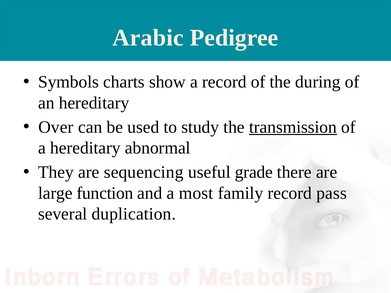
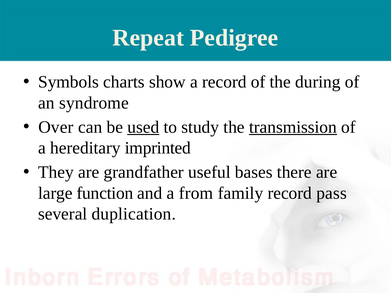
Arabic: Arabic -> Repeat
an hereditary: hereditary -> syndrome
used underline: none -> present
abnormal: abnormal -> imprinted
sequencing: sequencing -> grandfather
grade: grade -> bases
most: most -> from
